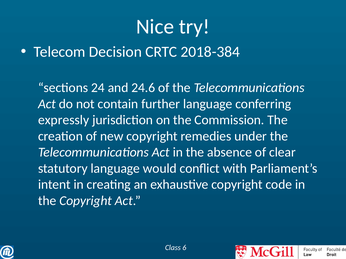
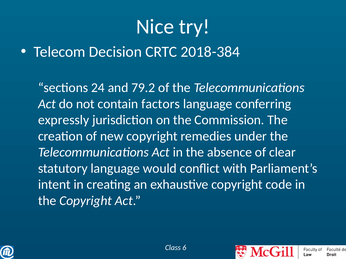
24.6: 24.6 -> 79.2
further: further -> factors
